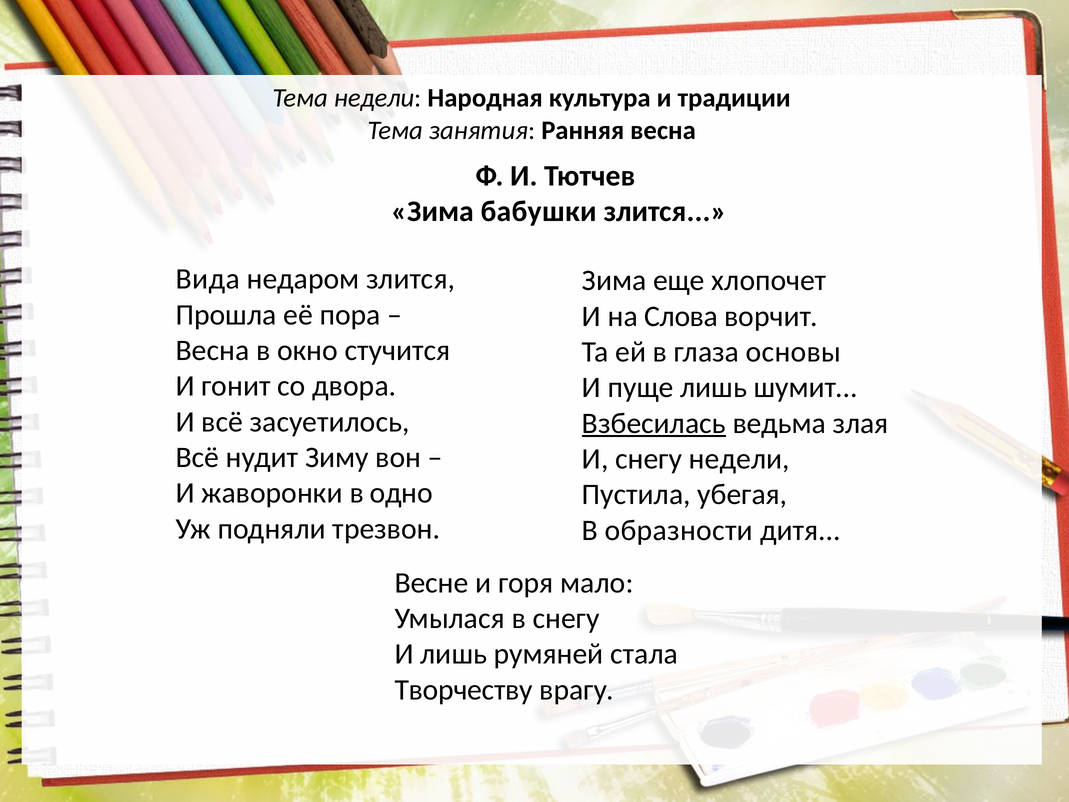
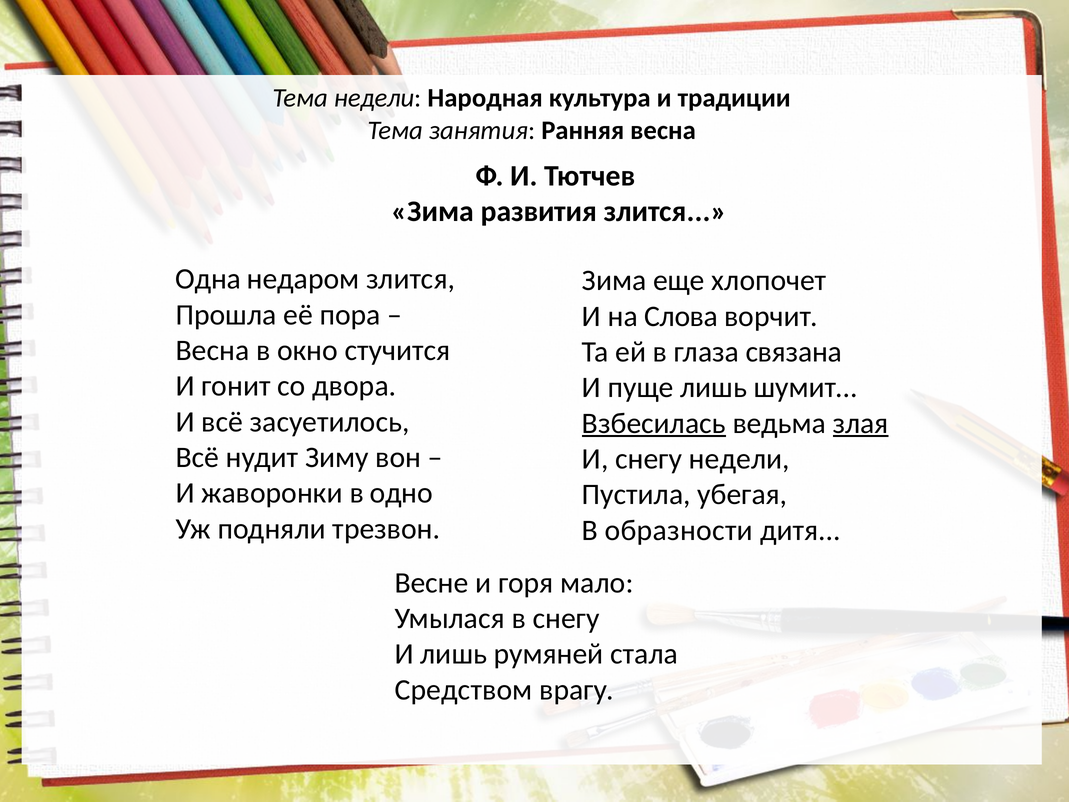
бабушки: бабушки -> развития
Вида: Вида -> Одна
основы: основы -> связана
злая underline: none -> present
Творчеству: Творчеству -> Средством
